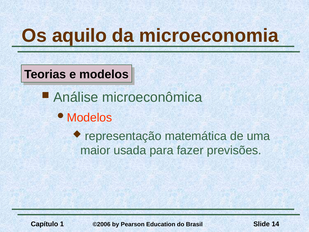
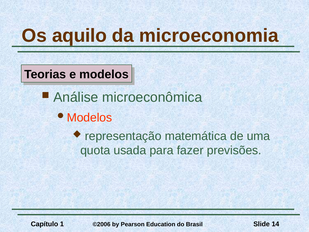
maior: maior -> quota
